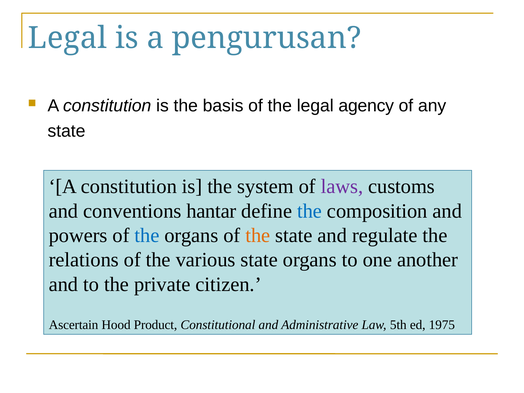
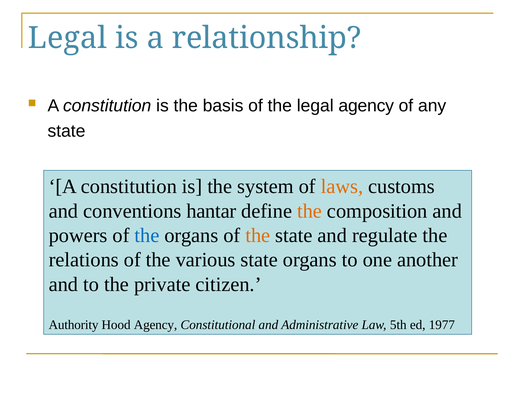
pengurusan: pengurusan -> relationship
laws colour: purple -> orange
the at (310, 211) colour: blue -> orange
Ascertain: Ascertain -> Authority
Hood Product: Product -> Agency
1975: 1975 -> 1977
